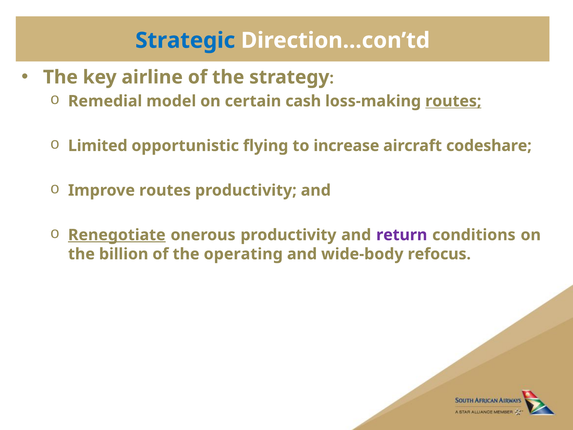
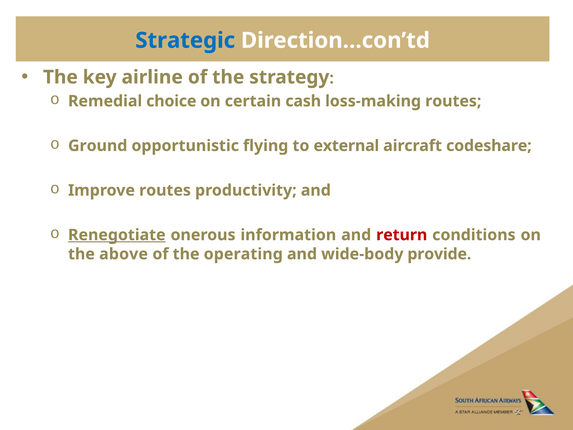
model: model -> choice
routes at (453, 101) underline: present -> none
Limited: Limited -> Ground
increase: increase -> external
onerous productivity: productivity -> information
return colour: purple -> red
billion: billion -> above
refocus: refocus -> provide
